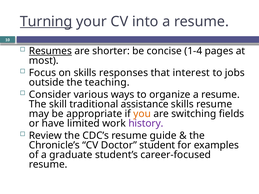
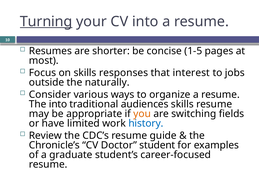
Resumes underline: present -> none
1-4: 1-4 -> 1-5
teaching: teaching -> naturally
The skill: skill -> into
assistance: assistance -> audiences
history colour: purple -> blue
